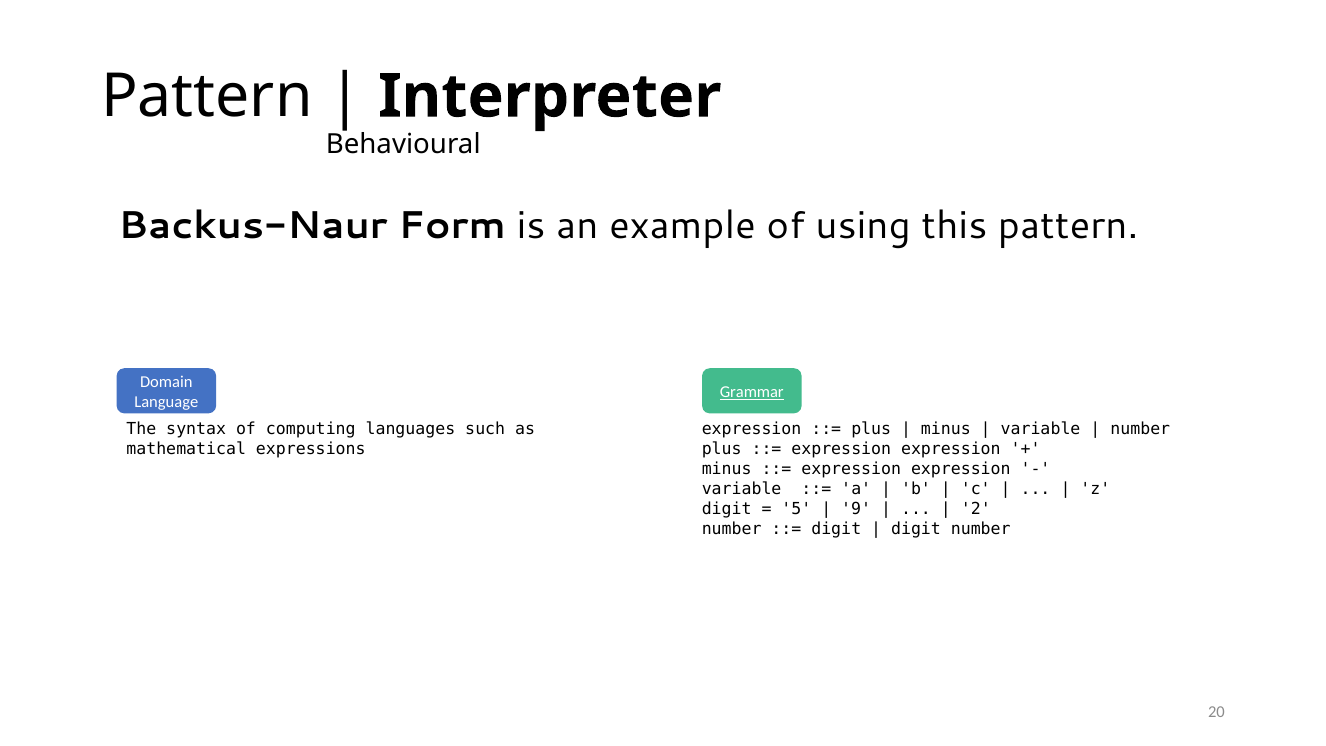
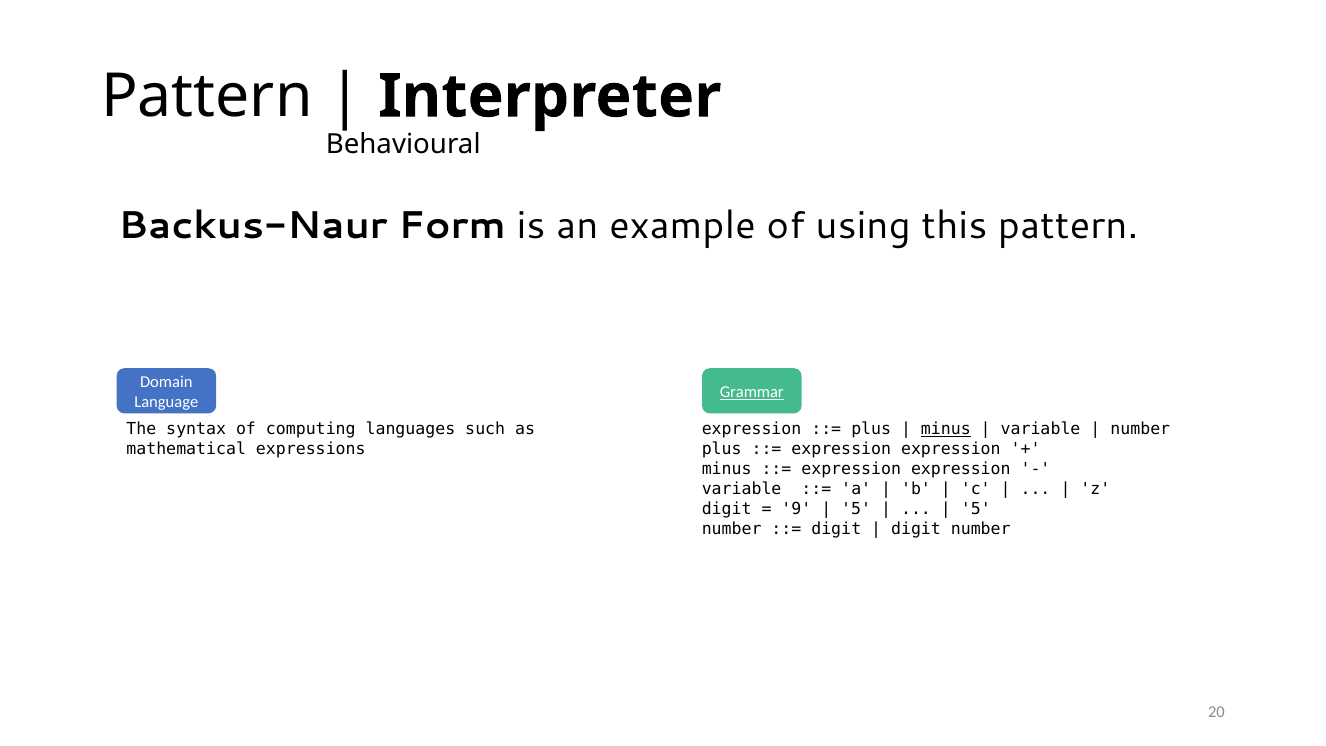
minus at (946, 429) underline: none -> present
5: 5 -> 9
9 at (856, 509): 9 -> 5
2 at (976, 509): 2 -> 5
